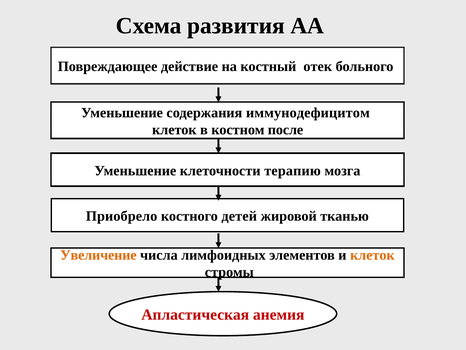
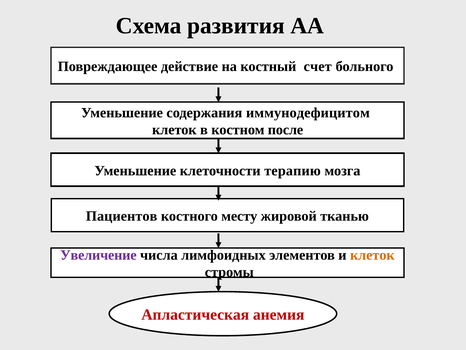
отек: отек -> счет
Приобрело: Приобрело -> Пациентов
детей: детей -> месту
Увеличение colour: orange -> purple
